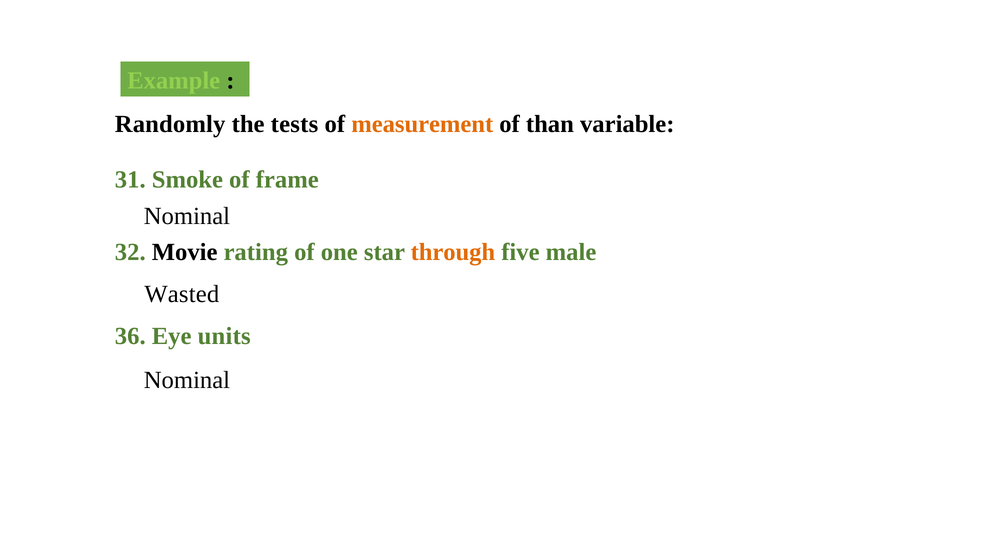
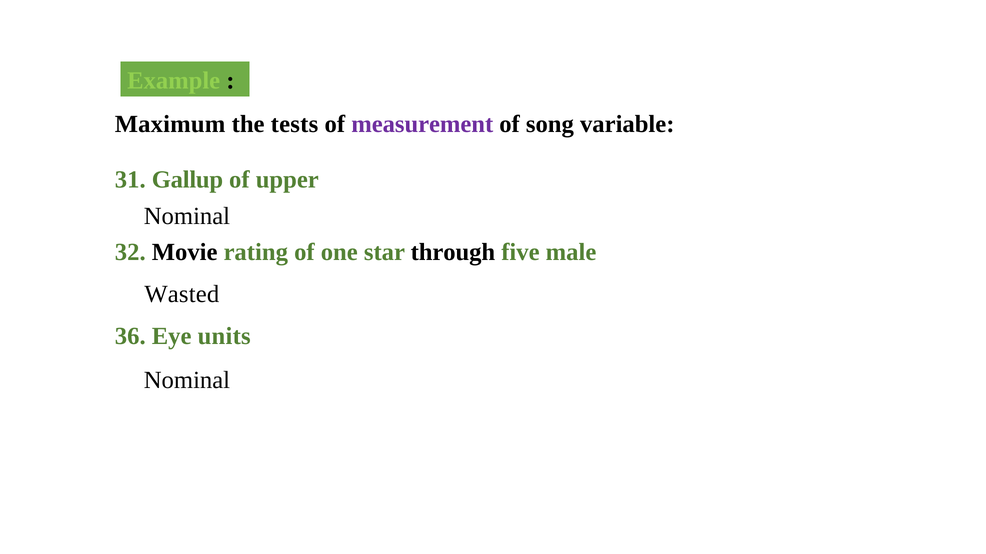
Randomly: Randomly -> Maximum
measurement colour: orange -> purple
than: than -> song
Smoke: Smoke -> Gallup
frame: frame -> upper
through colour: orange -> black
